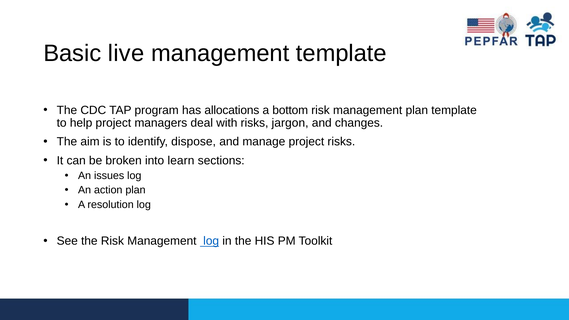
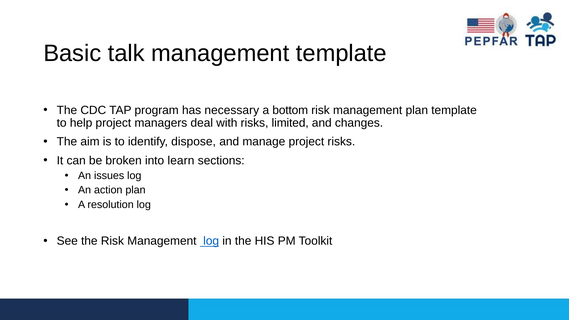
live: live -> talk
allocations: allocations -> necessary
jargon: jargon -> limited
